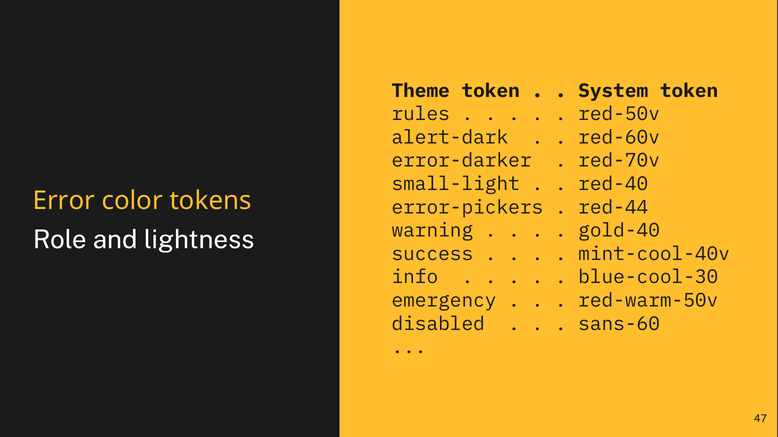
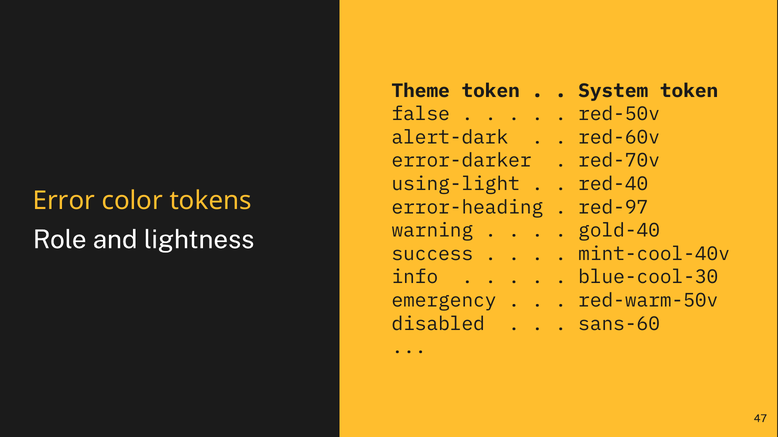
rules: rules -> false
small-light: small-light -> using-light
error-pickers: error-pickers -> error-heading
red-44: red-44 -> red-97
